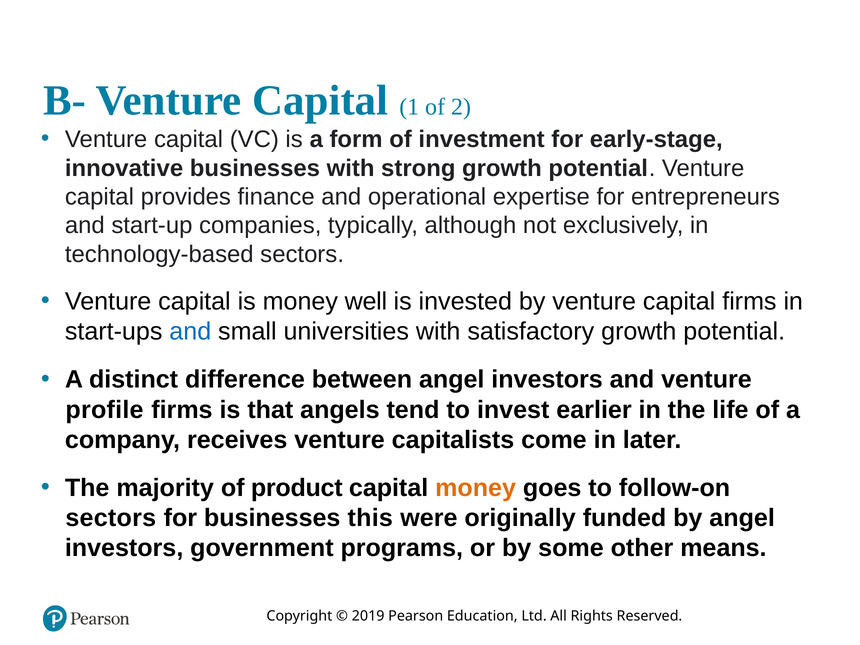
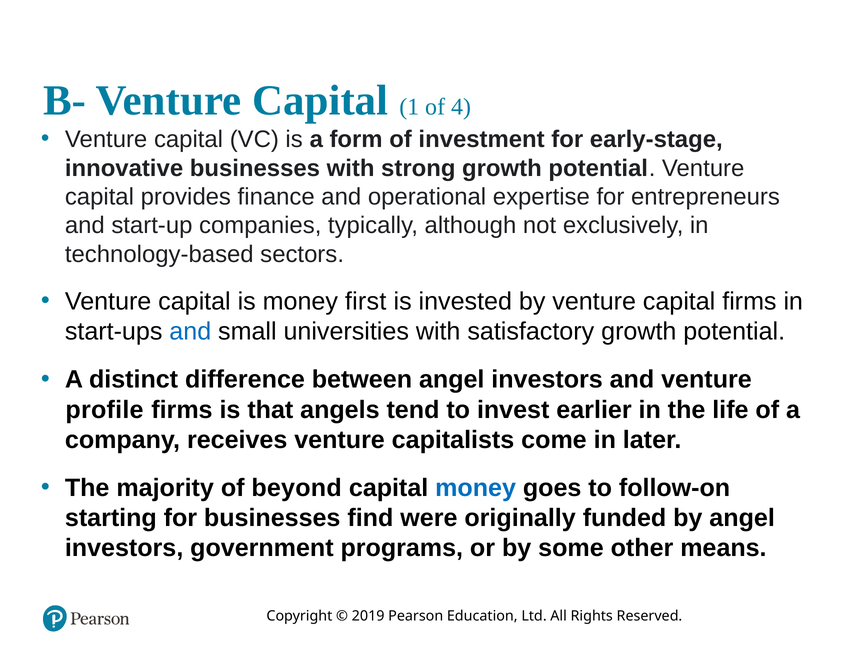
2: 2 -> 4
well: well -> first
product: product -> beyond
money at (476, 488) colour: orange -> blue
sectors at (111, 518): sectors -> starting
this: this -> find
